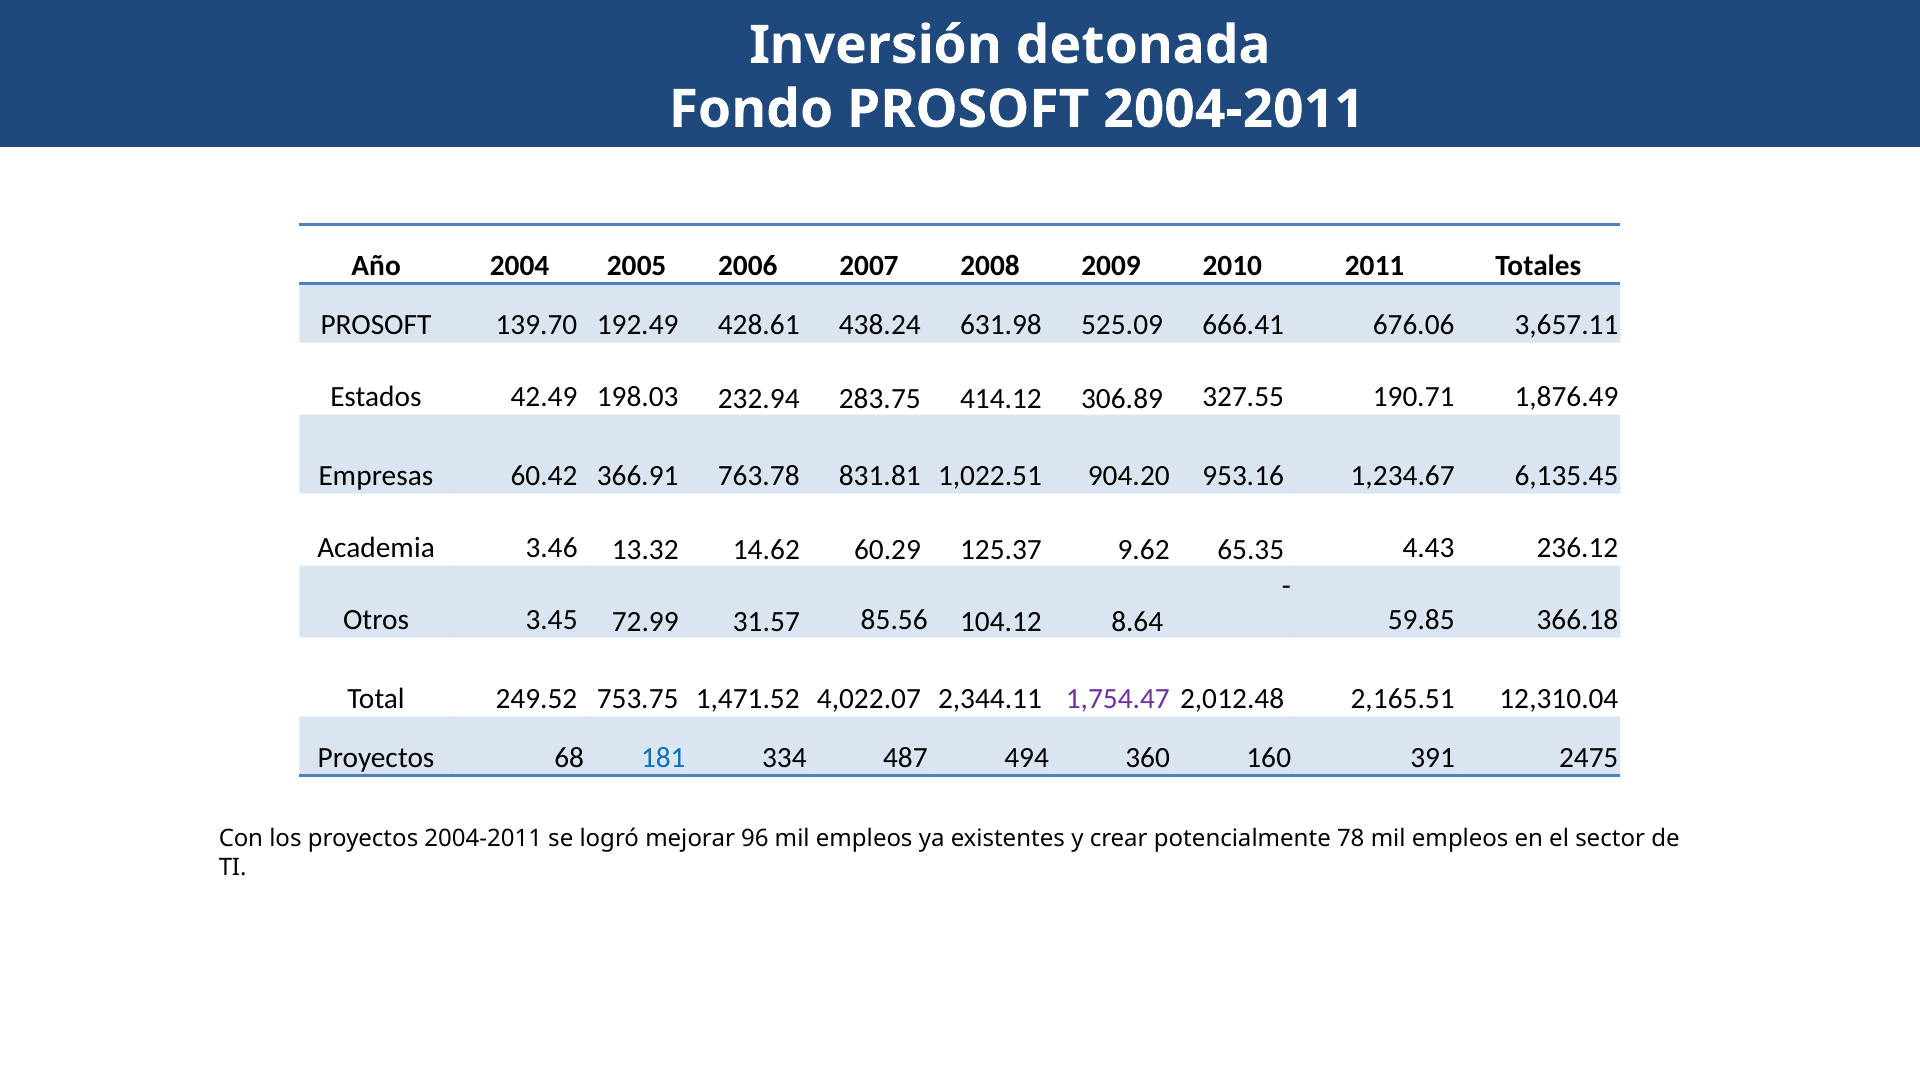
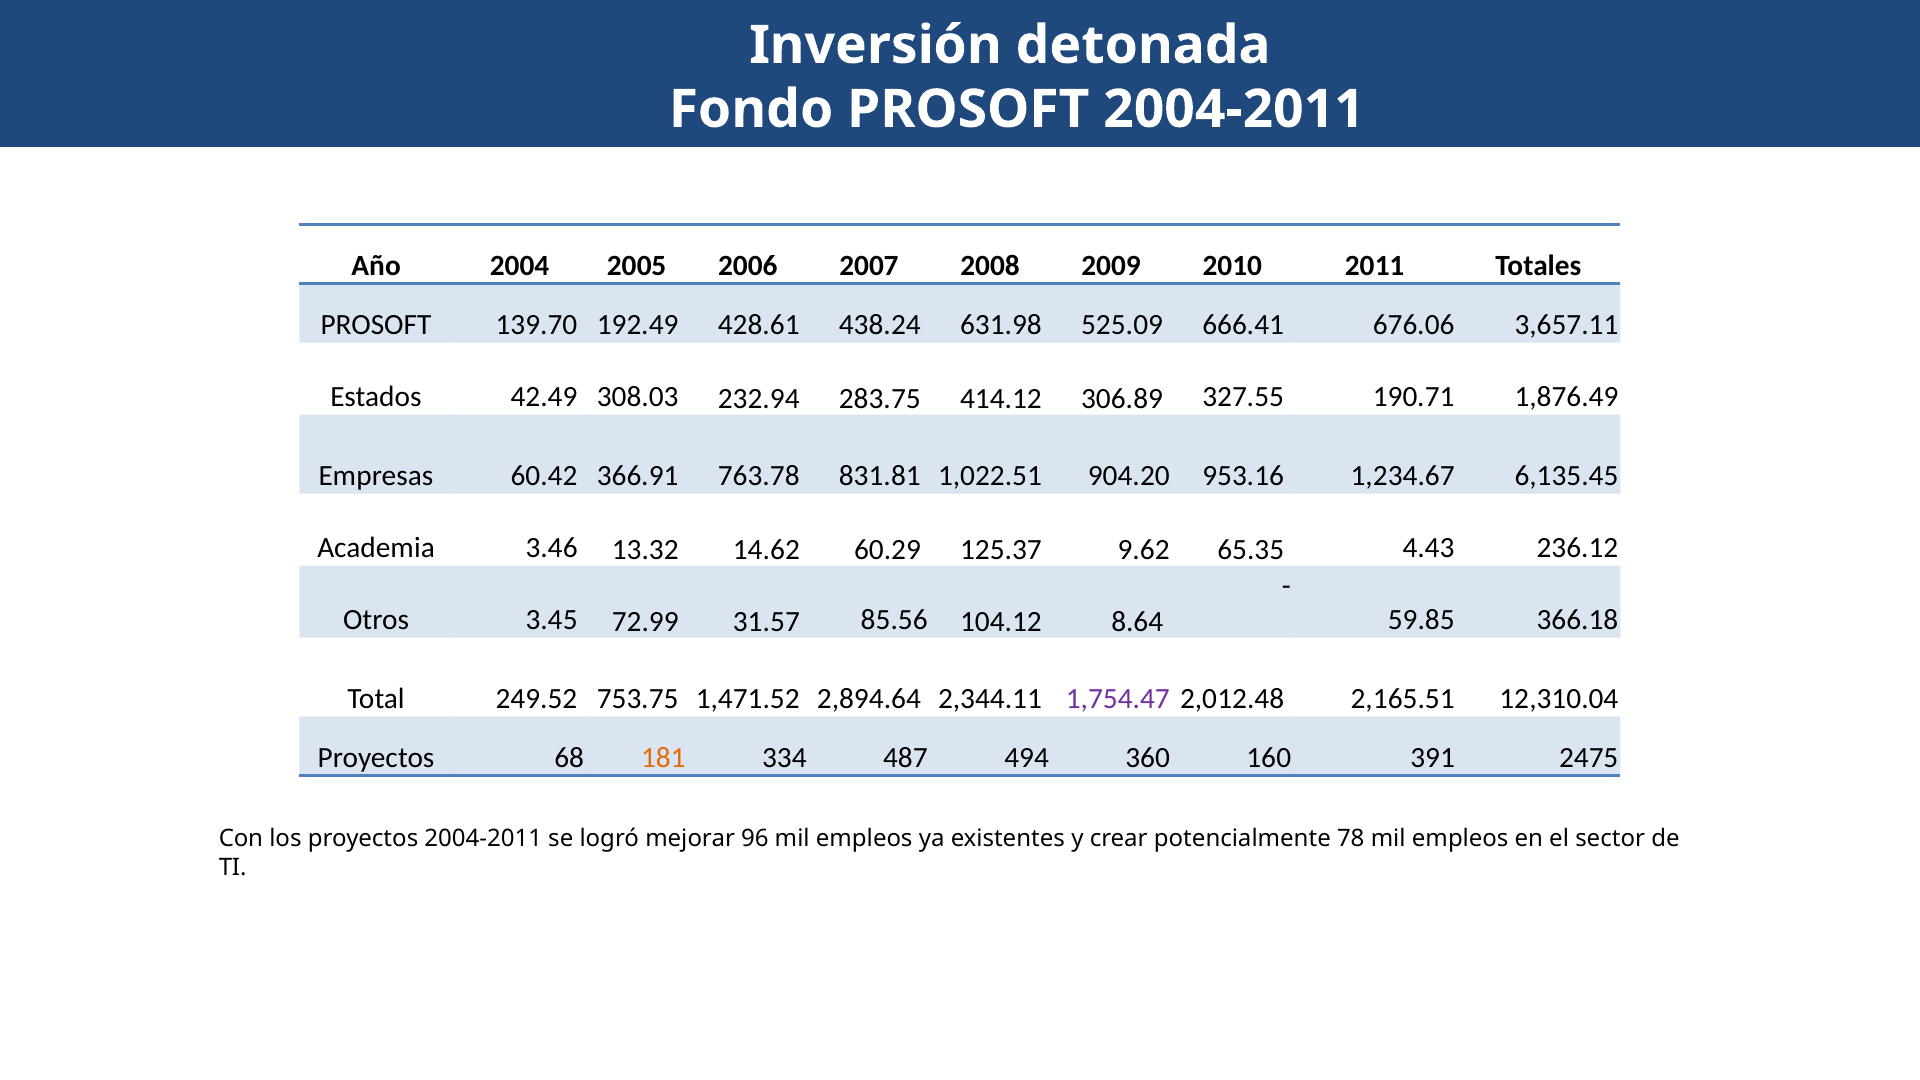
198.03: 198.03 -> 308.03
4,022.07: 4,022.07 -> 2,894.64
181 colour: blue -> orange
